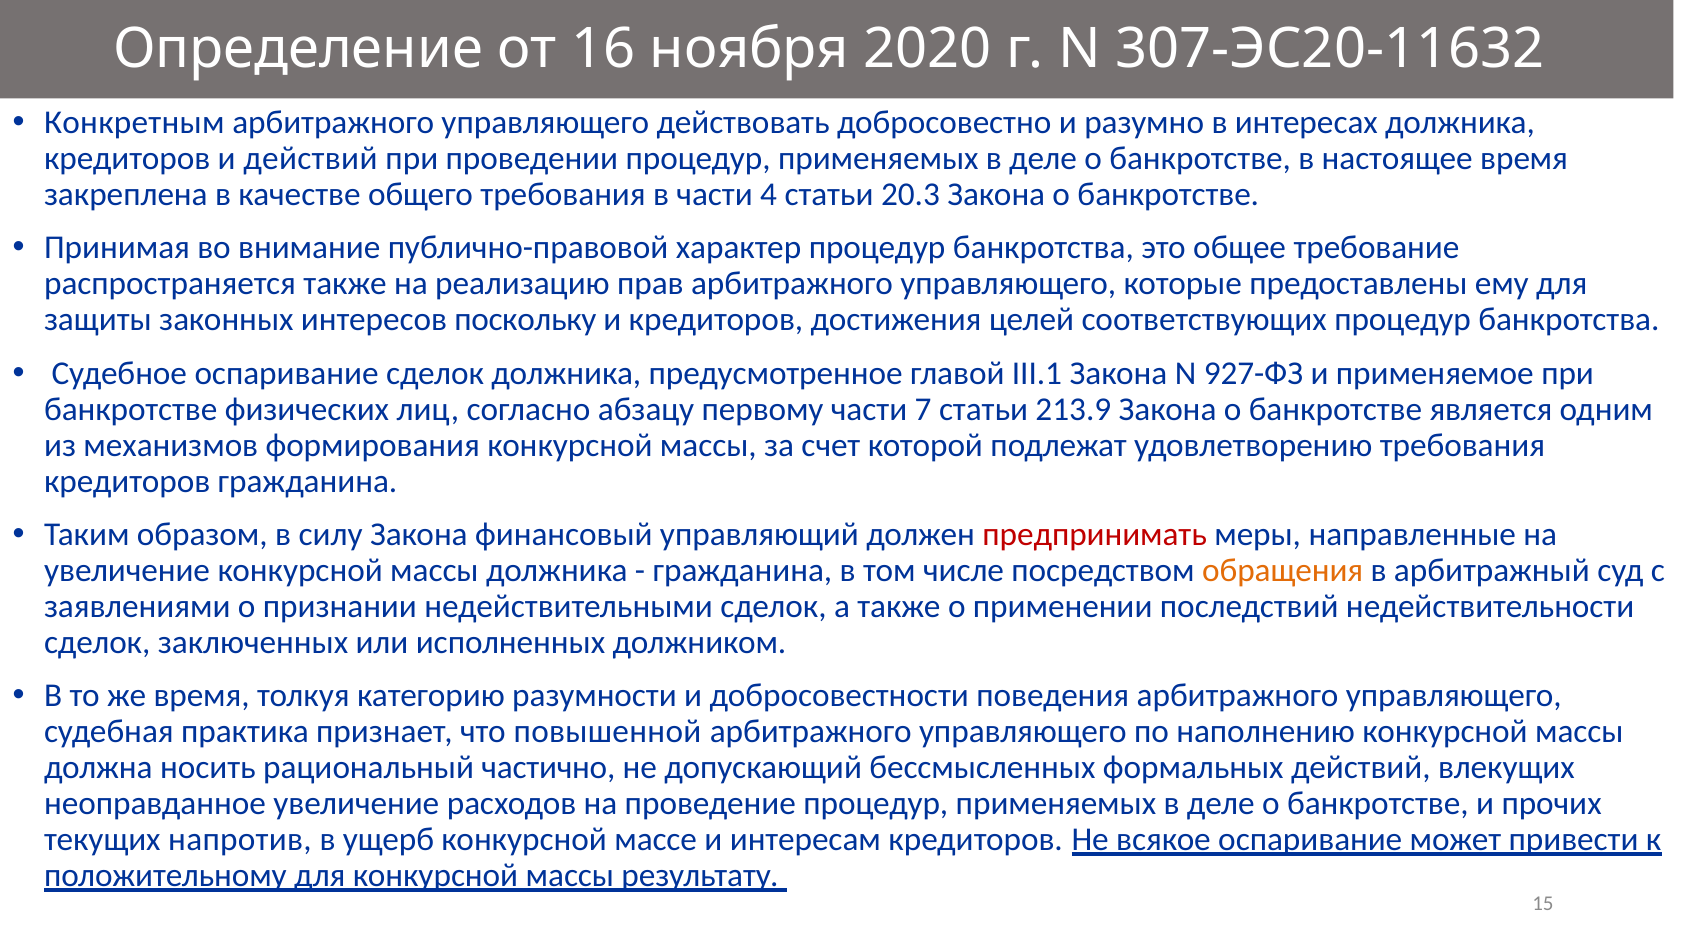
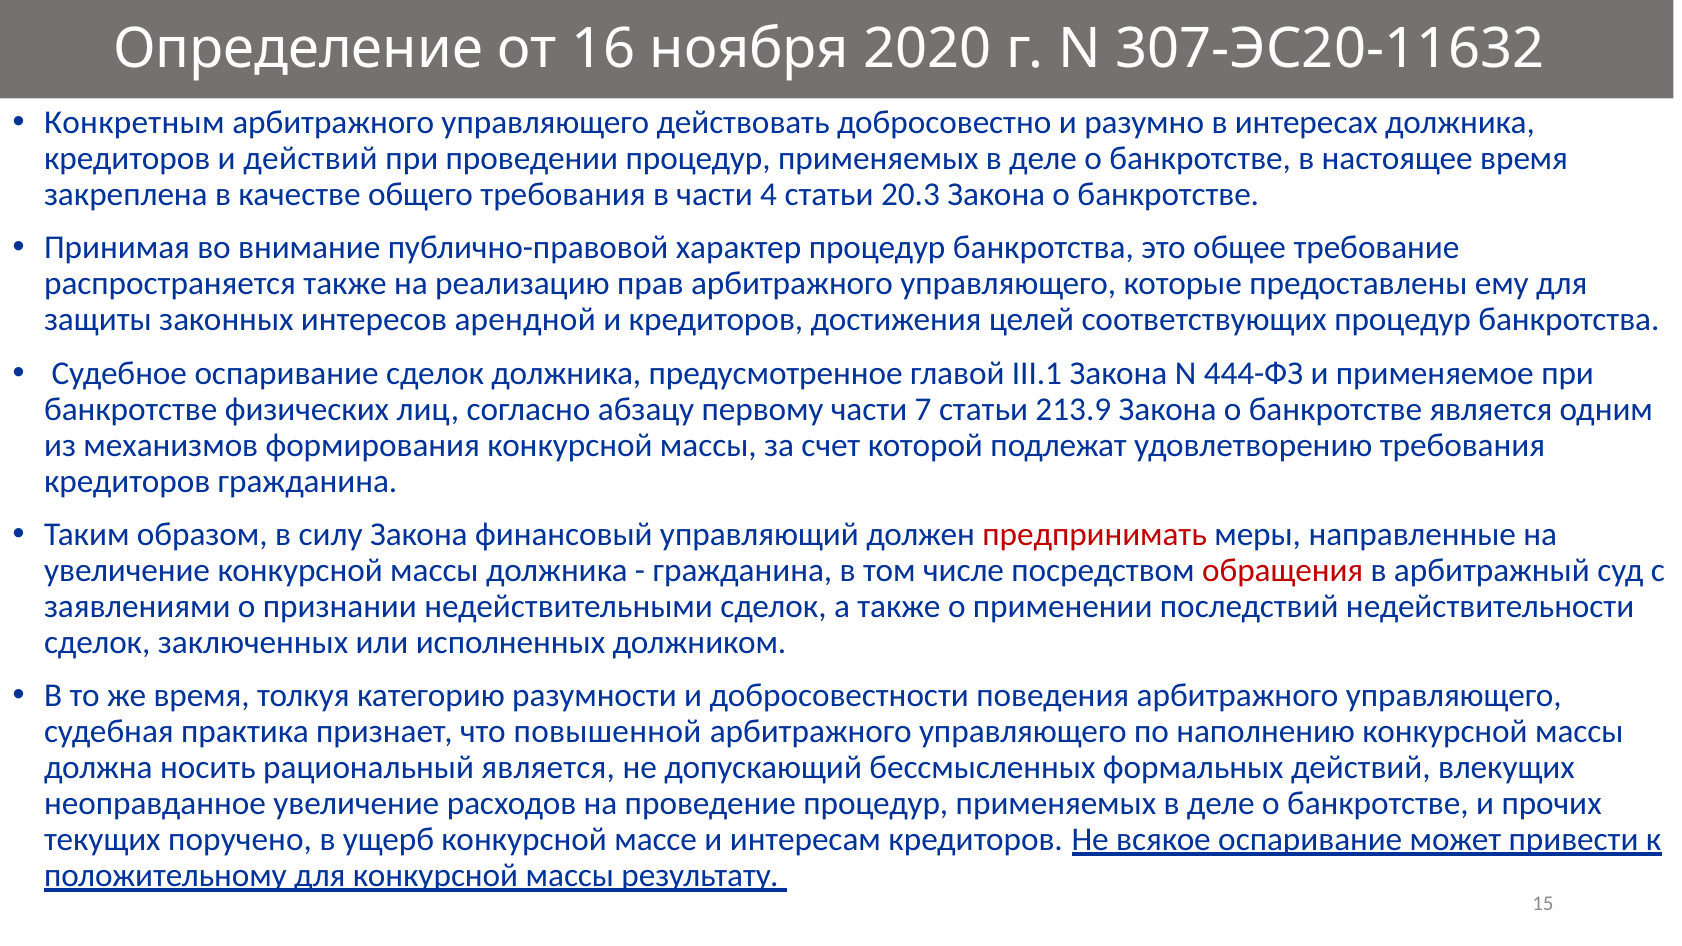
поскольку: поскольку -> арендной
927-ФЗ: 927-ФЗ -> 444-ФЗ
обращения colour: orange -> red
рациональный частично: частично -> является
напротив: напротив -> поручено
